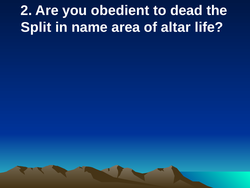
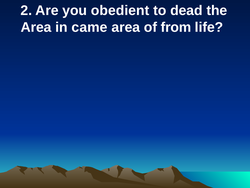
Split at (36, 27): Split -> Area
name: name -> came
altar: altar -> from
